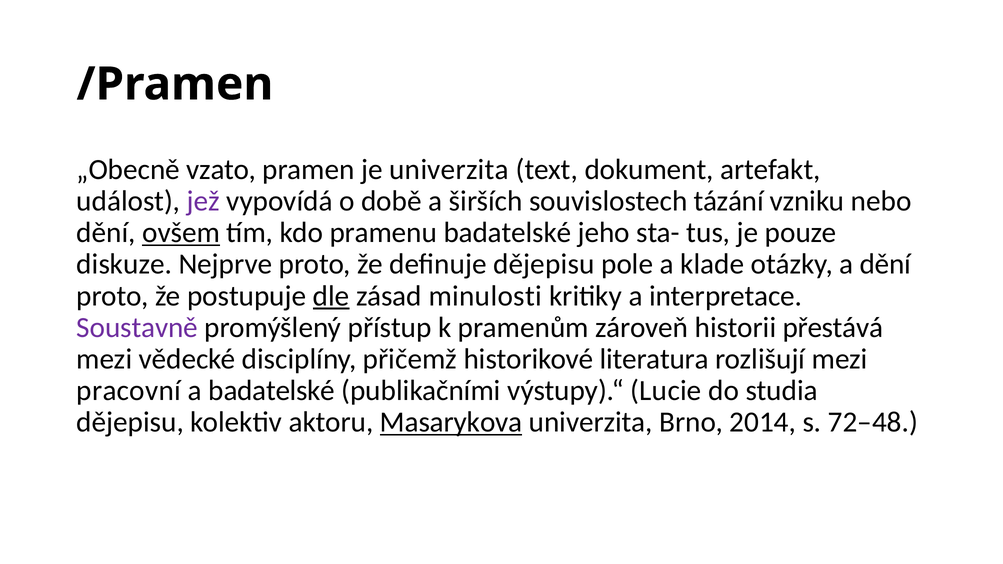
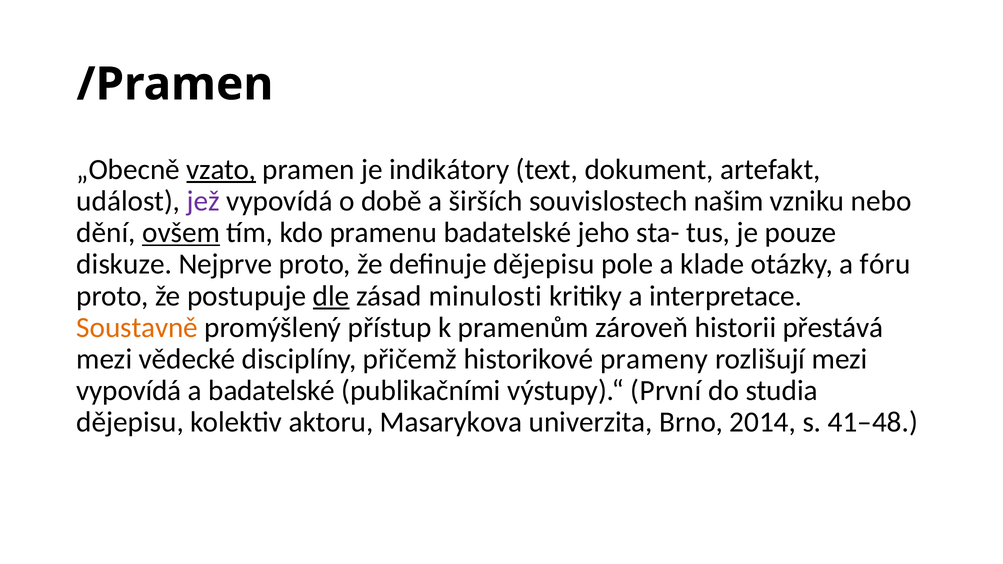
vzato underline: none -> present
je univerzita: univerzita -> indikátory
tázání: tázání -> našim
a dění: dění -> fóru
Soustavně colour: purple -> orange
literatura: literatura -> prameny
pracovní at (129, 391): pracovní -> vypovídá
Lucie: Lucie -> První
Masarykova underline: present -> none
72–48: 72–48 -> 41–48
